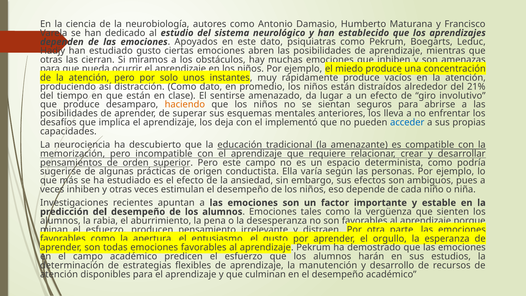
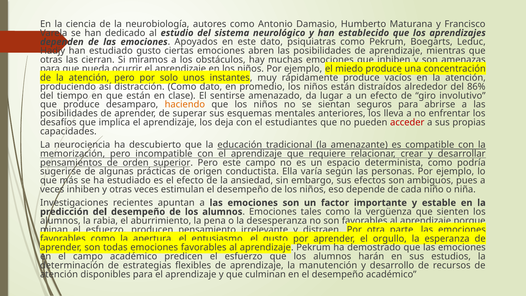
21%: 21% -> 86%
implementó: implementó -> estudiantes
acceder colour: blue -> red
